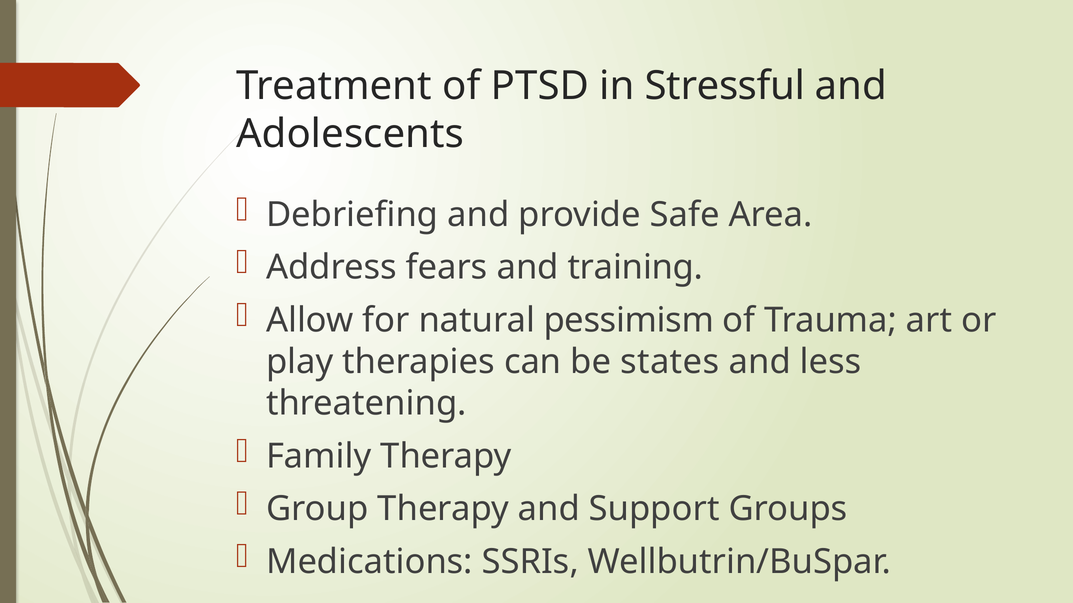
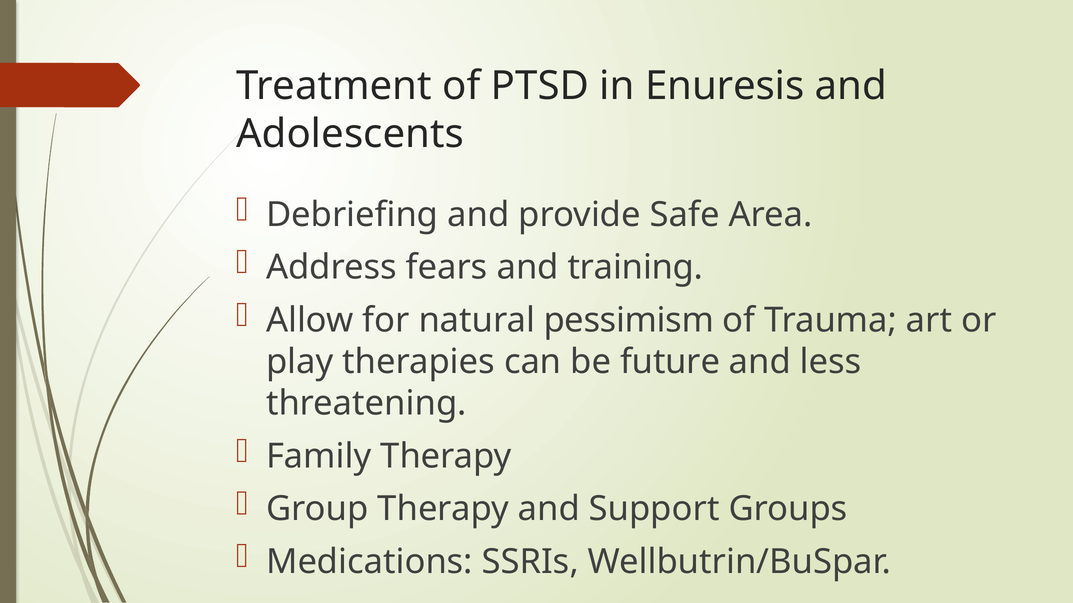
Stressful: Stressful -> Enuresis
states: states -> future
